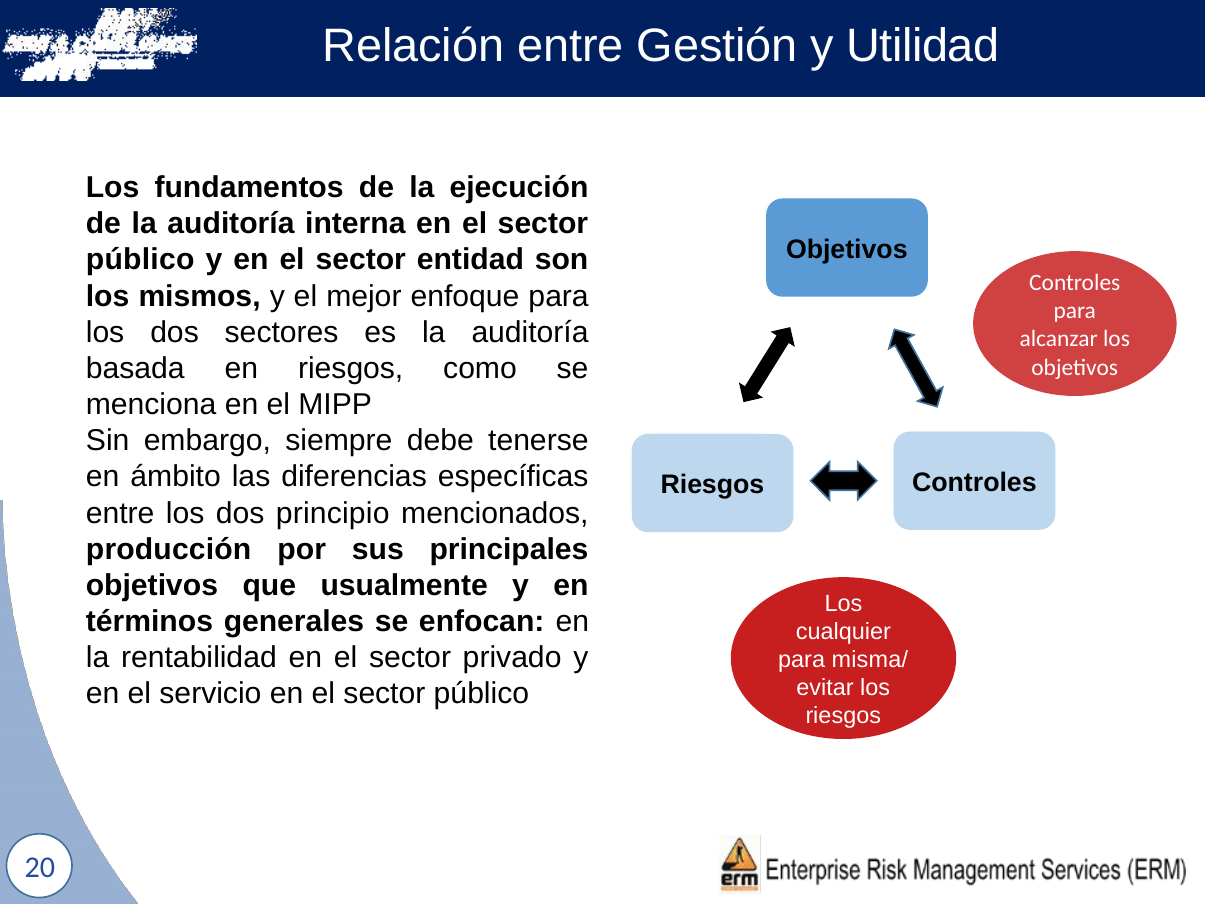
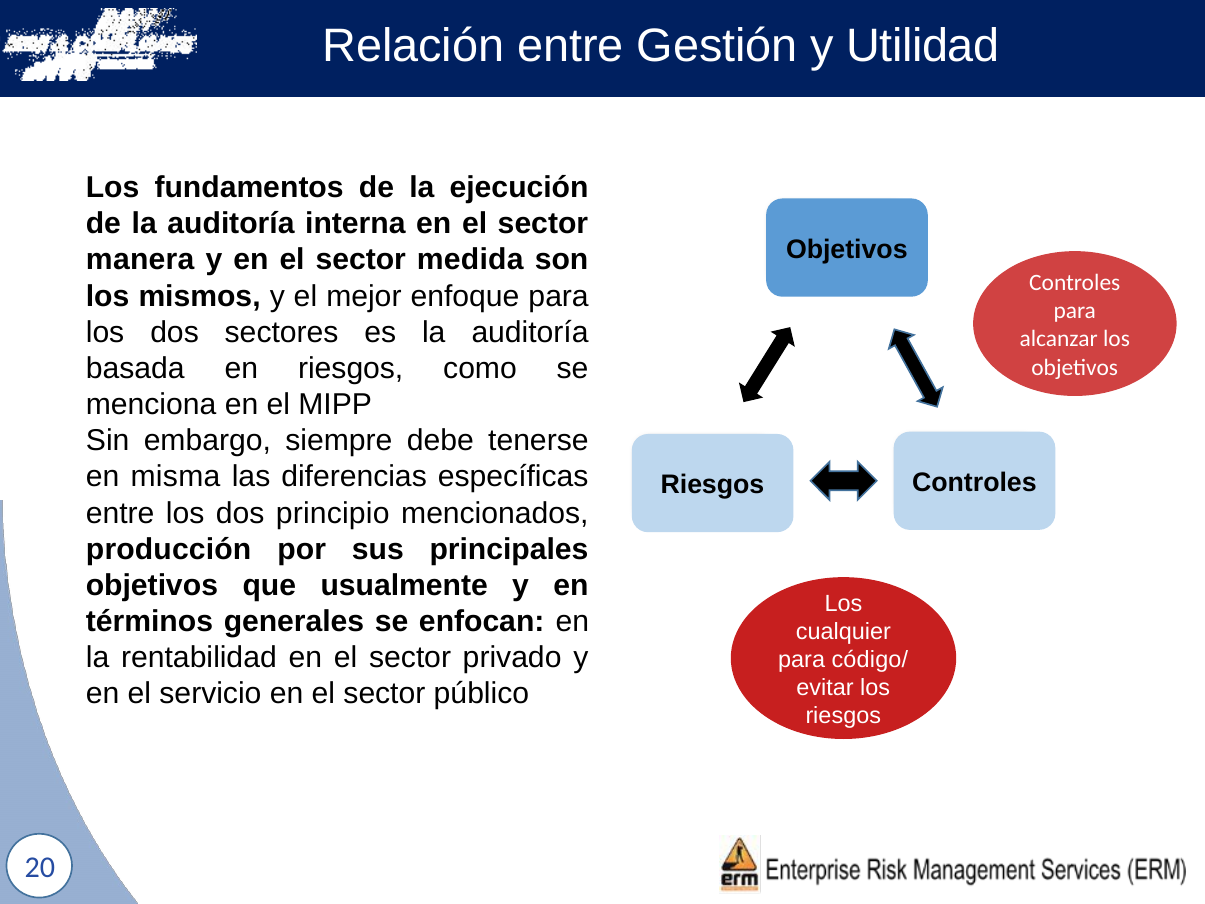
público at (140, 260): público -> manera
entidad: entidad -> medida
ámbito: ámbito -> misma
misma/: misma/ -> código/
